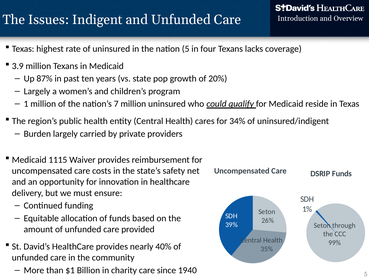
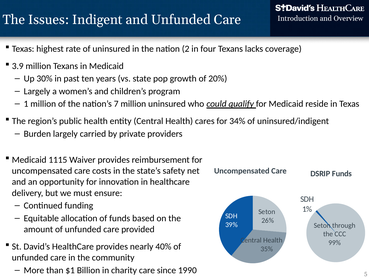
nation 5: 5 -> 2
87%: 87% -> 30%
1940: 1940 -> 1990
